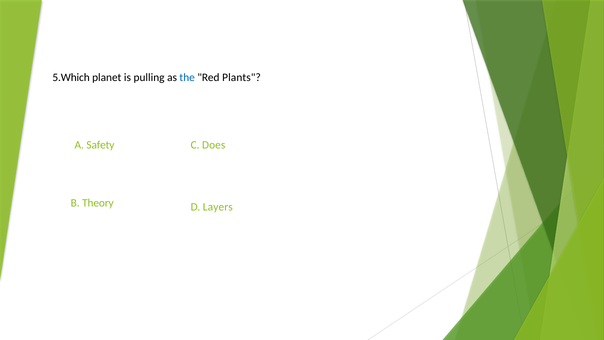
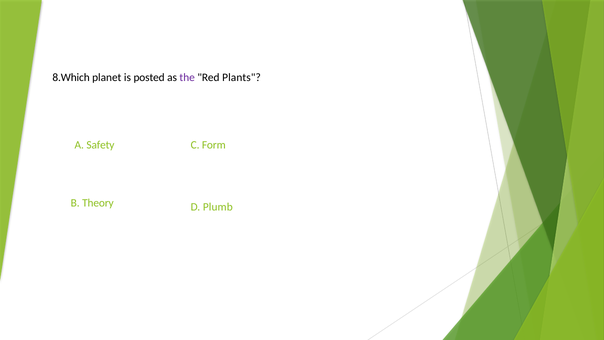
5.Which: 5.Which -> 8.Which
pulling: pulling -> posted
the colour: blue -> purple
Does: Does -> Form
Layers: Layers -> Plumb
